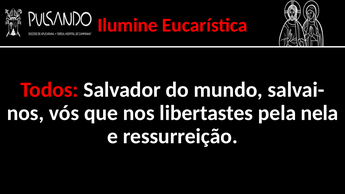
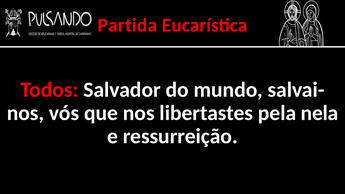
Ilumine: Ilumine -> Partida
